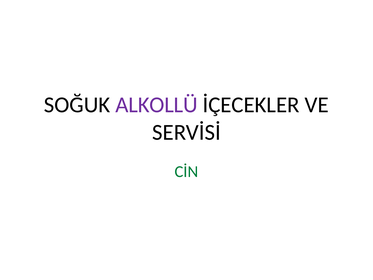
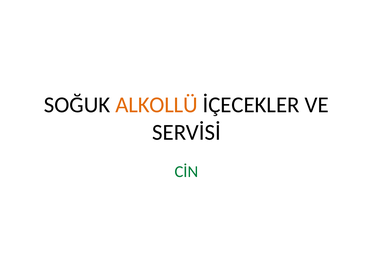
ALKOLLÜ colour: purple -> orange
